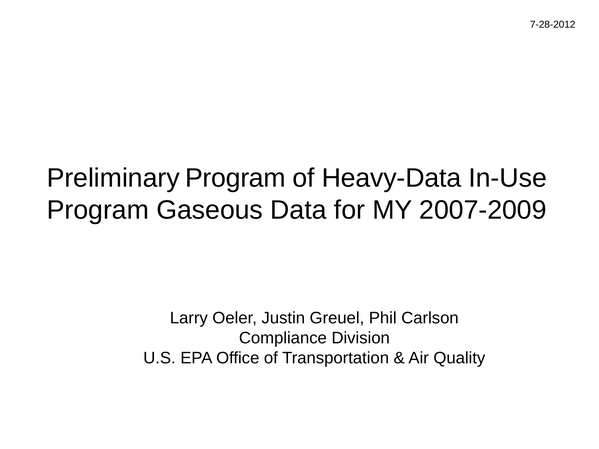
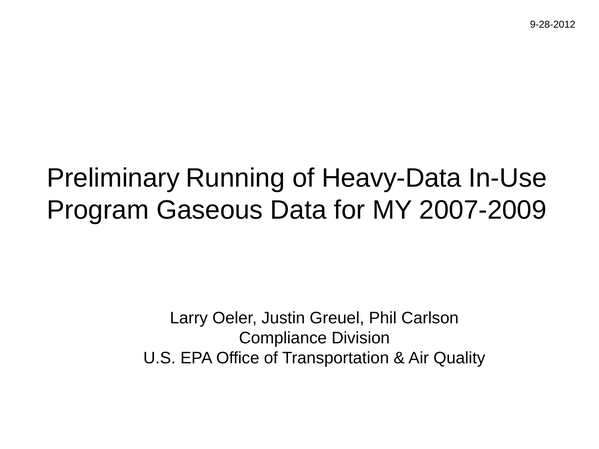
7-28-2012: 7-28-2012 -> 9-28-2012
Preliminary Program: Program -> Running
